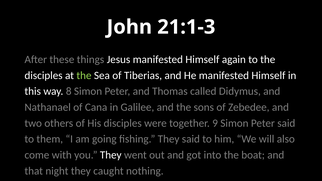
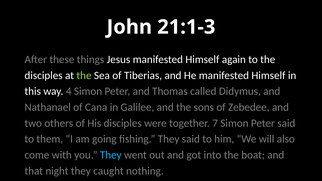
8: 8 -> 4
9: 9 -> 7
They at (111, 155) colour: white -> light blue
